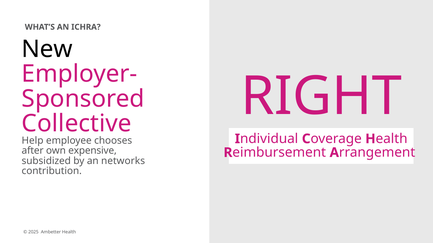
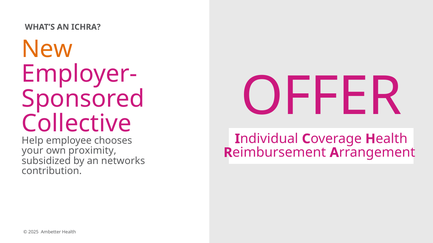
New colour: black -> orange
RIGHT: RIGHT -> OFFER
after: after -> your
expensive: expensive -> proximity
